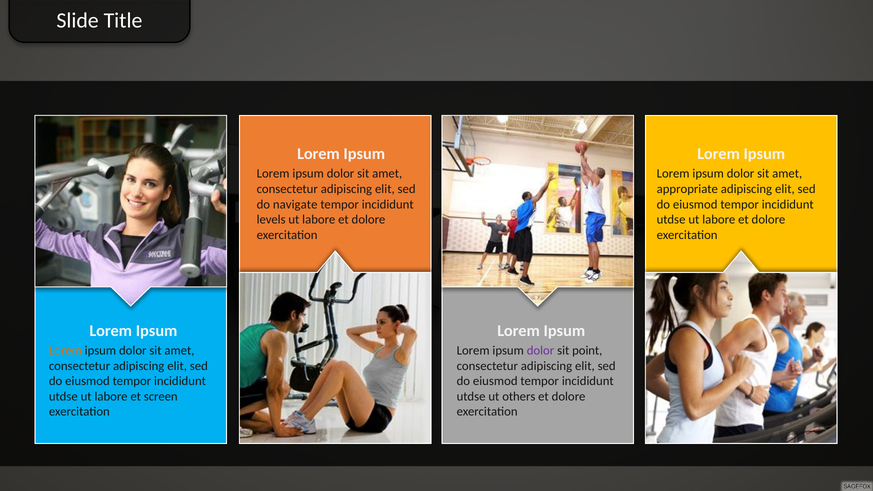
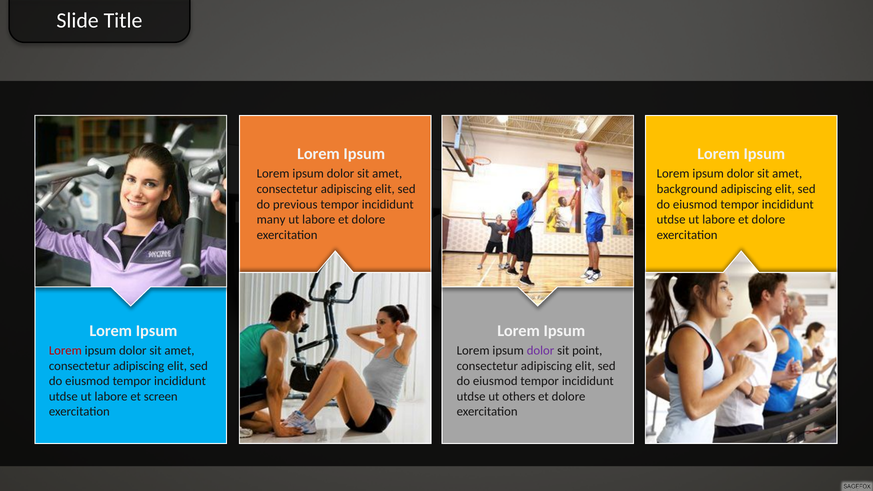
appropriate: appropriate -> background
navigate: navigate -> previous
levels: levels -> many
Lorem at (65, 351) colour: orange -> red
